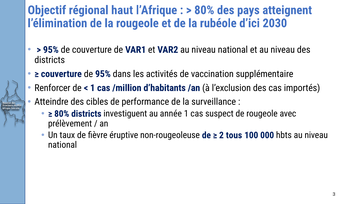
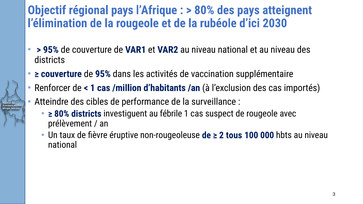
régional haut: haut -> pays
année: année -> fébrile
